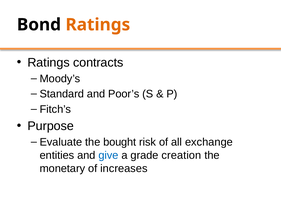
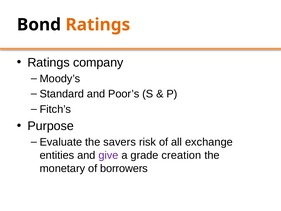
contracts: contracts -> company
bought: bought -> savers
give colour: blue -> purple
increases: increases -> borrowers
